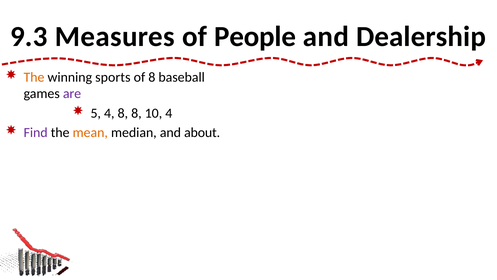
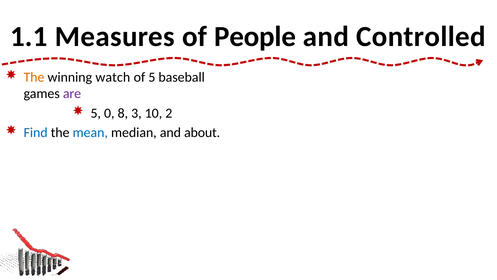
9.3: 9.3 -> 1.1
Dealership: Dealership -> Controlled
sports: sports -> watch
of 8: 8 -> 5
5 4: 4 -> 0
8 8: 8 -> 3
10 4: 4 -> 2
Find colour: purple -> blue
mean colour: orange -> blue
